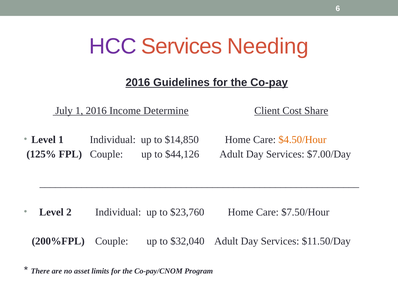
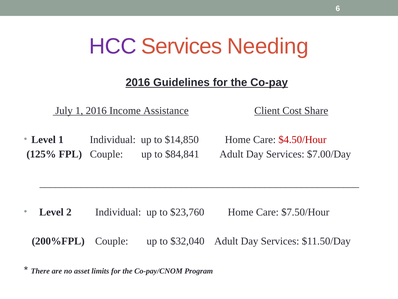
Determine: Determine -> Assistance
$4.50/Hour colour: orange -> red
$44,126: $44,126 -> $84,841
